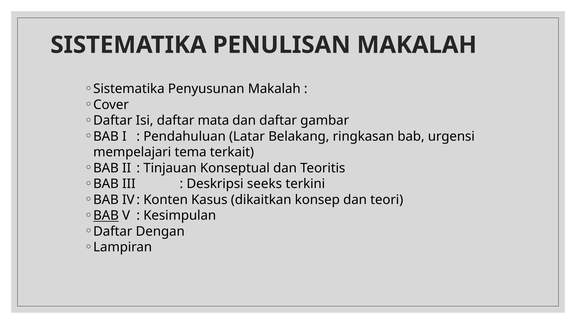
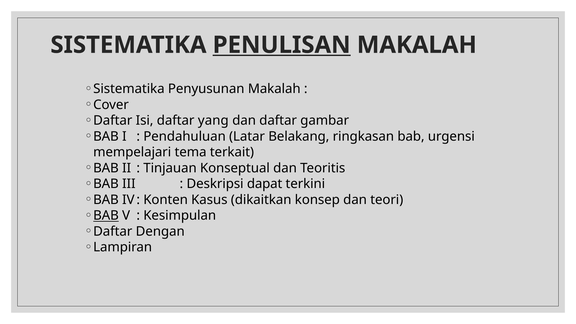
PENULISAN underline: none -> present
mata: mata -> yang
seeks: seeks -> dapat
